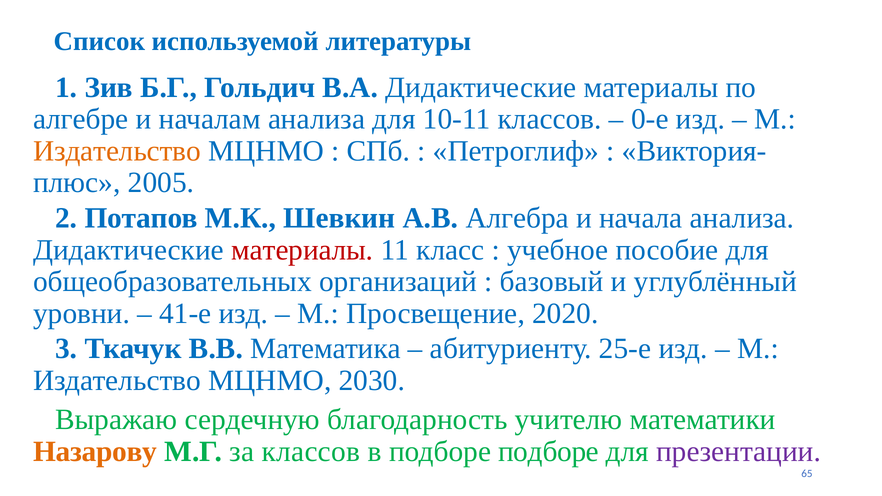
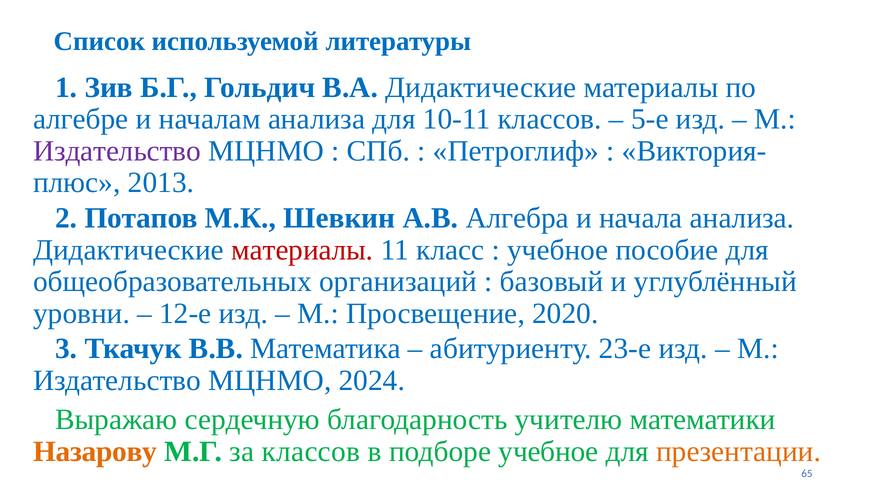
0-е: 0-е -> 5-е
Издательство at (117, 151) colour: orange -> purple
2005: 2005 -> 2013
41-е: 41-е -> 12-е
25-е: 25-е -> 23-е
2030: 2030 -> 2024
подборе подборе: подборе -> учебное
презентации colour: purple -> orange
